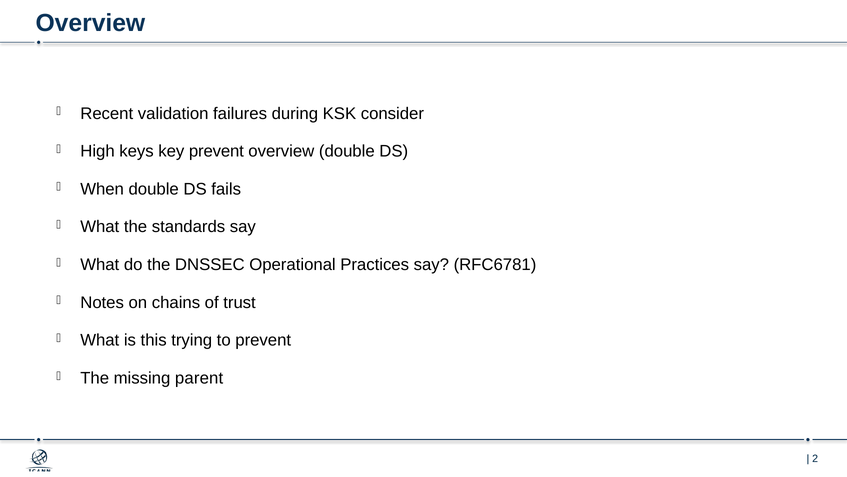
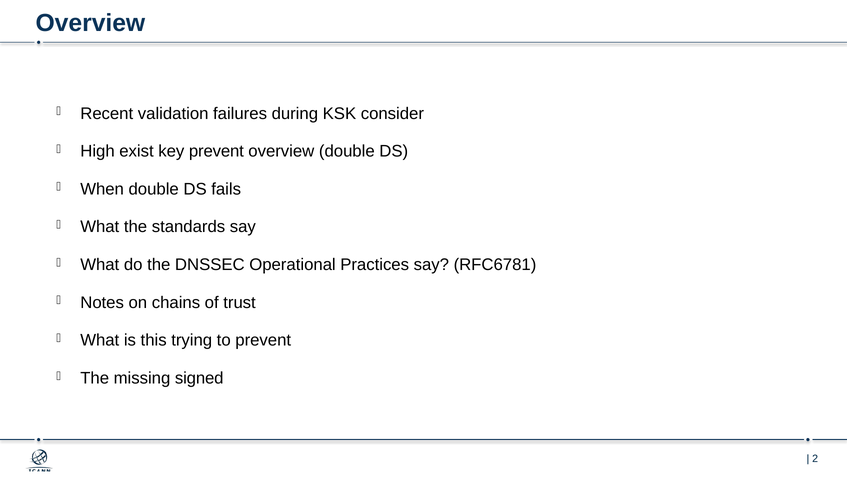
keys: keys -> exist
parent: parent -> signed
